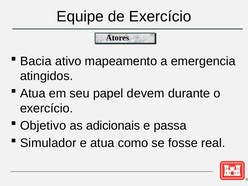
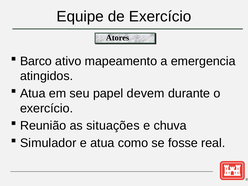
Bacia: Bacia -> Barco
Objetivo: Objetivo -> Reunião
adicionais: adicionais -> situações
passa: passa -> chuva
